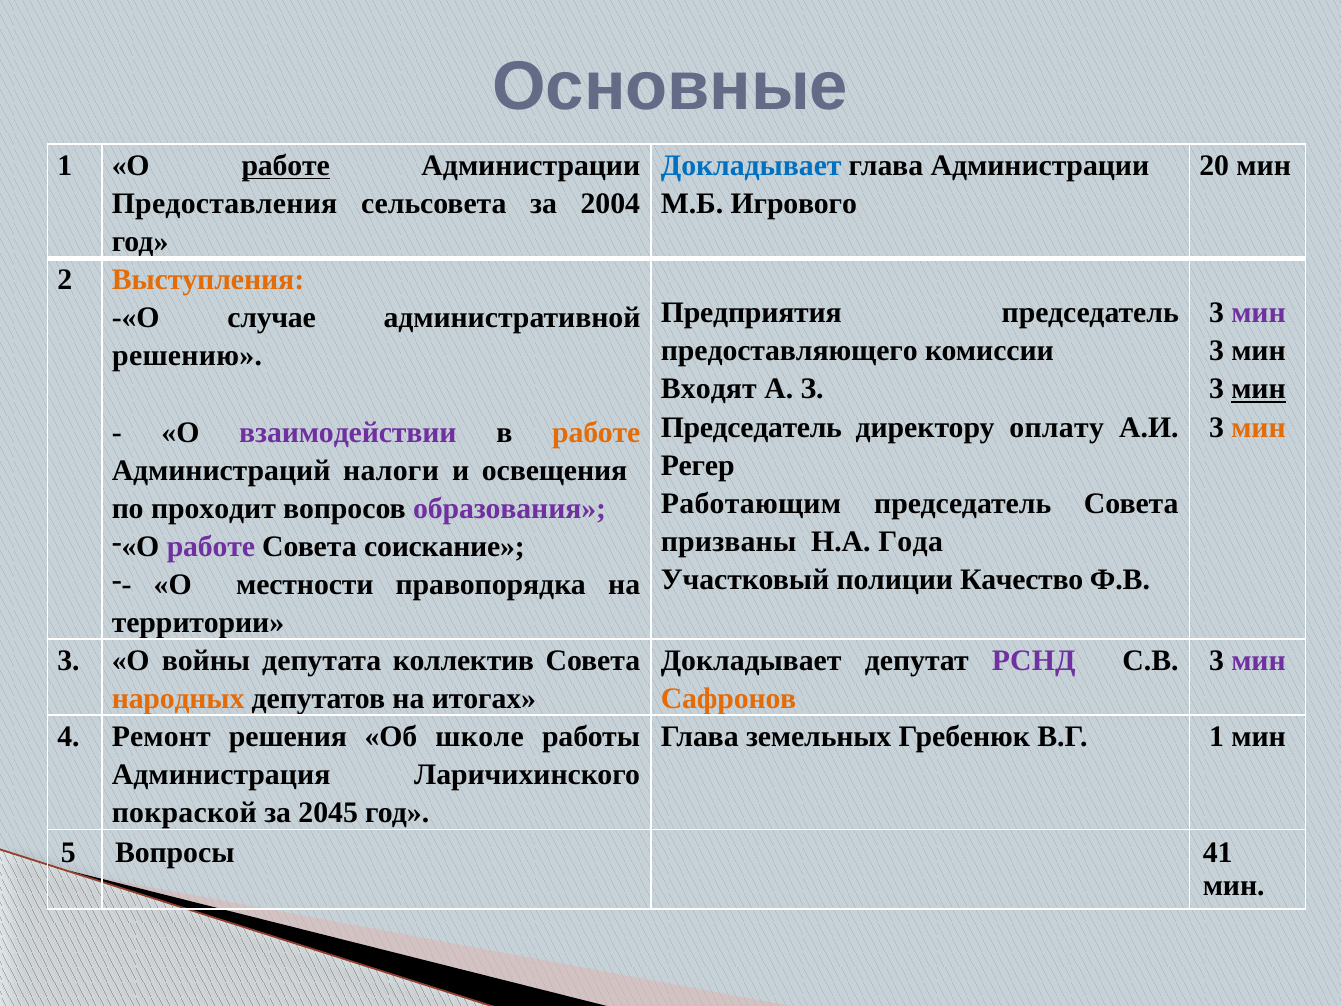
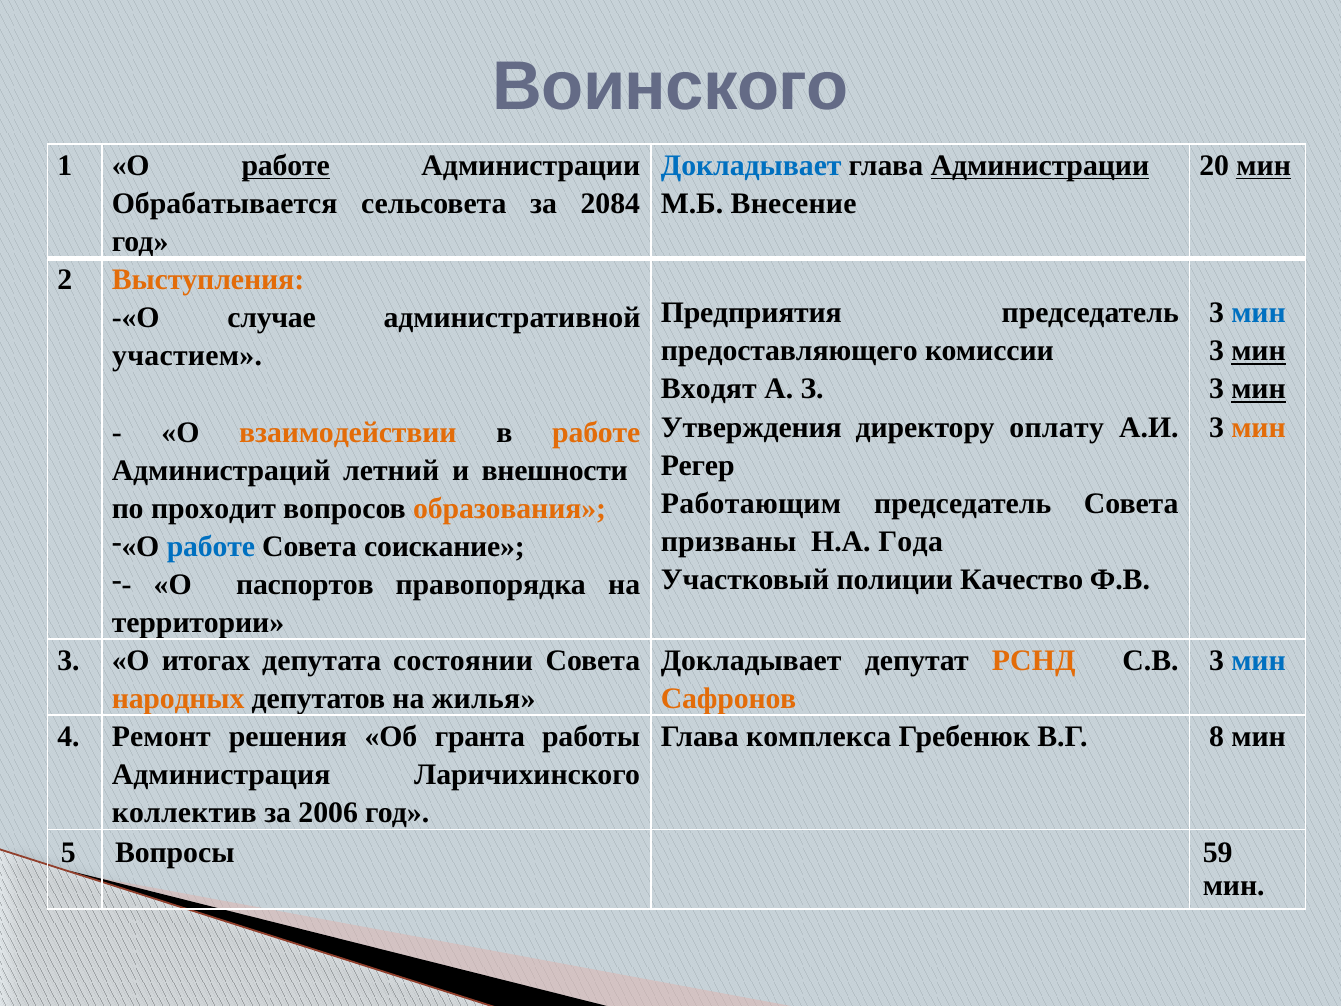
Основные: Основные -> Воинского
Администрации at (1040, 166) underline: none -> present
мин at (1264, 166) underline: none -> present
Предоставления: Предоставления -> Обрабатывается
2004: 2004 -> 2084
Игрового: Игрового -> Внесение
мин at (1258, 313) colour: purple -> blue
мин at (1258, 351) underline: none -> present
решению: решению -> участием
Председатель at (751, 427): Председатель -> Утверждения
взаимодействии colour: purple -> orange
налоги: налоги -> летний
освещения: освещения -> внешности
образования colour: purple -> orange
работе at (211, 546) colour: purple -> blue
местности: местности -> паспортов
войны: войны -> итогах
коллектив: коллектив -> состоянии
РСНД colour: purple -> orange
мин at (1258, 661) colour: purple -> blue
итогах: итогах -> жилья
школе: школе -> гранта
земельных: земельных -> комплекса
В.Г 1: 1 -> 8
покраской: покраской -> коллектив
2045: 2045 -> 2006
41: 41 -> 59
